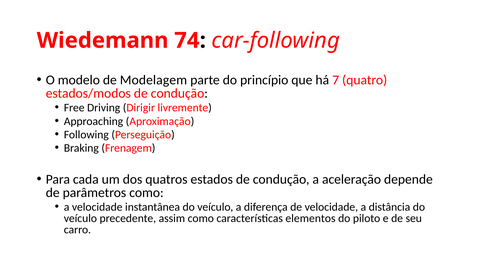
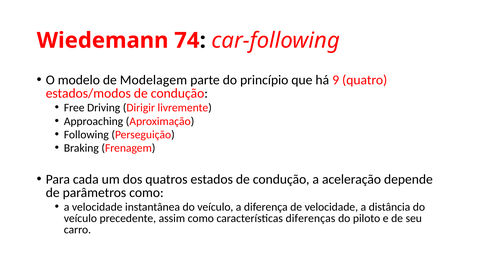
7: 7 -> 9
elementos: elementos -> diferenças
